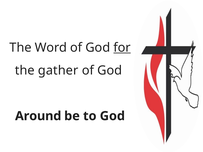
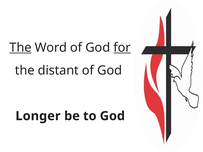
The at (21, 48) underline: none -> present
gather: gather -> distant
Around: Around -> Longer
